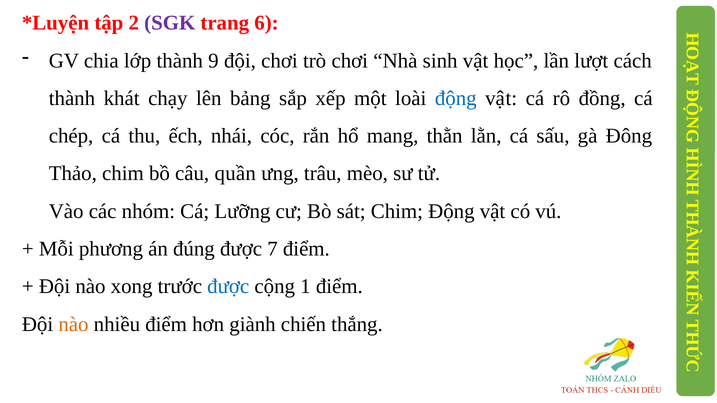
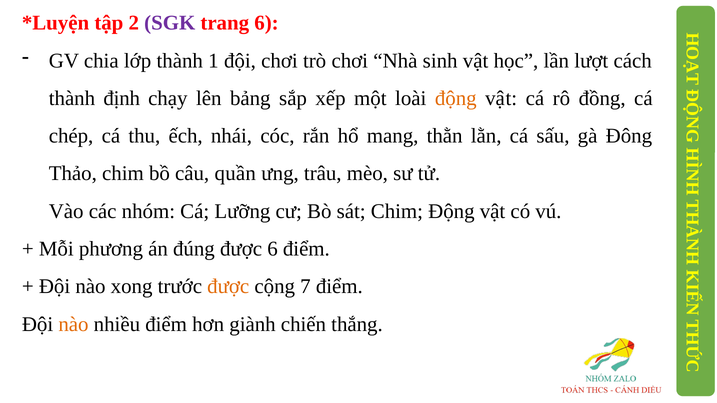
9: 9 -> 1
khát: khát -> định
động at (456, 98) colour: blue -> orange
được 7: 7 -> 6
được at (228, 287) colour: blue -> orange
1: 1 -> 7
